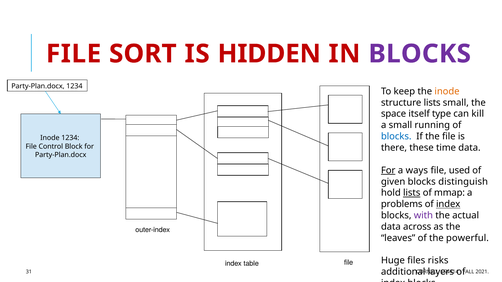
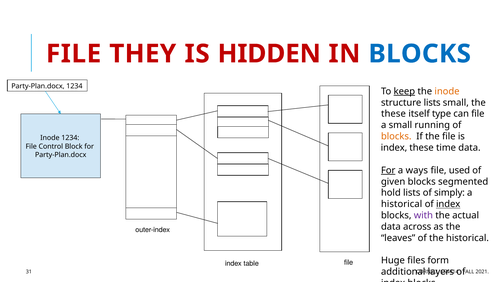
SORT: SORT -> THEY
BLOCKS at (420, 54) colour: purple -> blue
keep underline: none -> present
space at (394, 114): space -> these
can kill: kill -> file
blocks at (396, 137) colour: blue -> orange
there at (394, 148): there -> index
distinguish: distinguish -> segmented
lists at (412, 193) underline: present -> none
mmap: mmap -> simply
problems at (402, 204): problems -> historical
the powerful: powerful -> historical
risks: risks -> form
